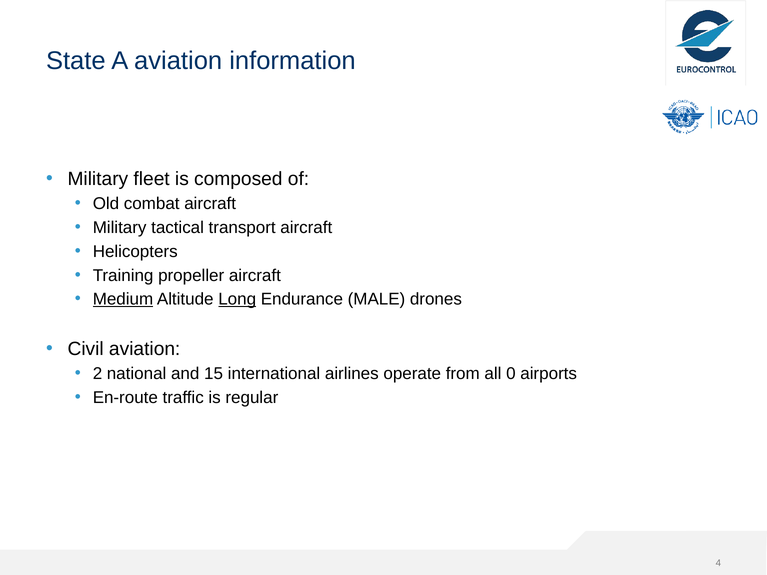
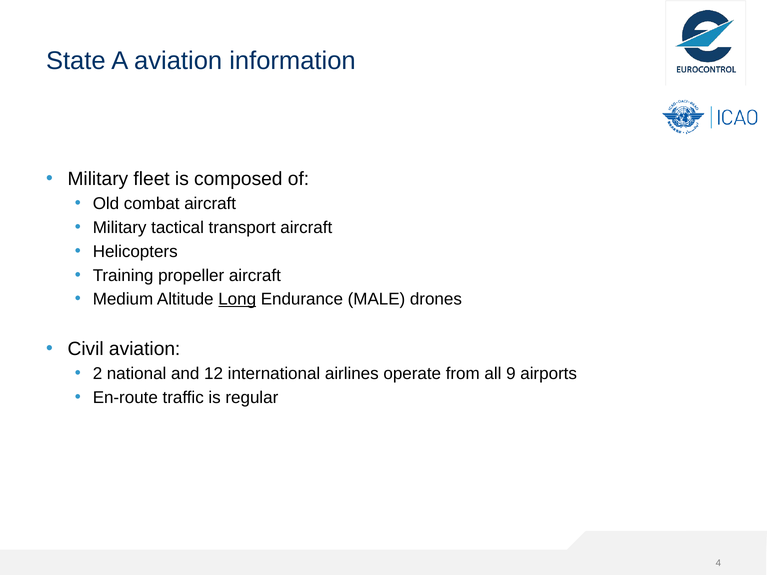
Medium underline: present -> none
15: 15 -> 12
0: 0 -> 9
